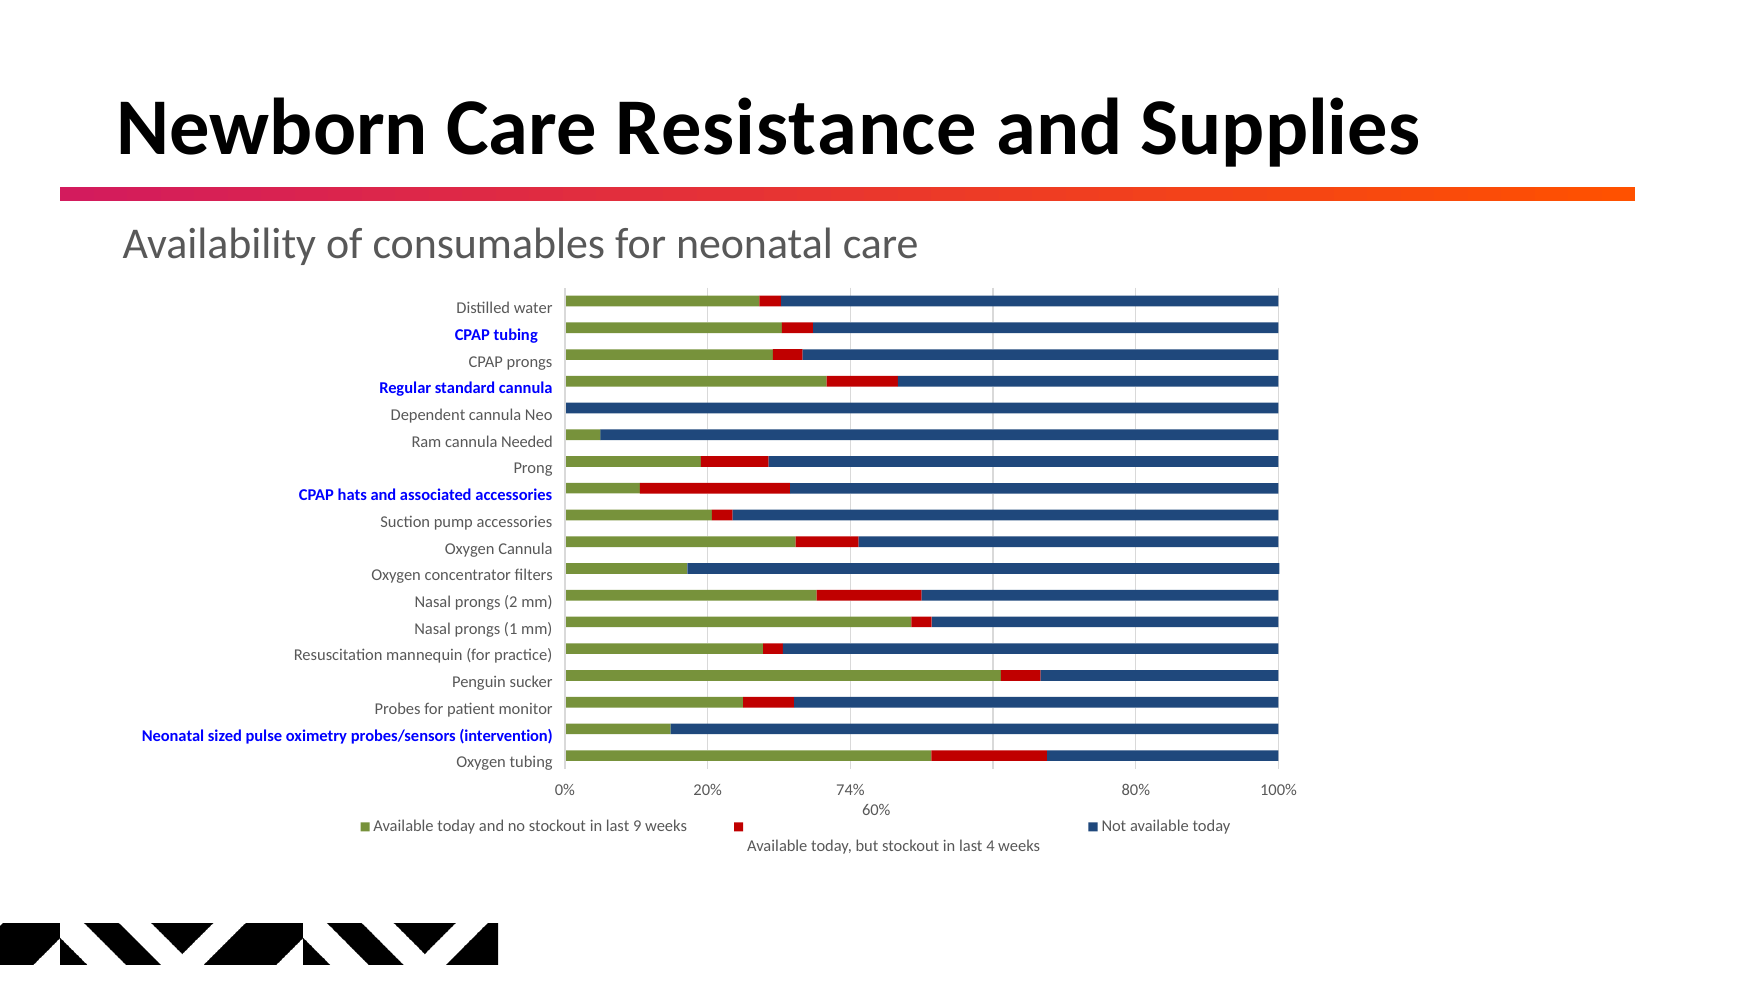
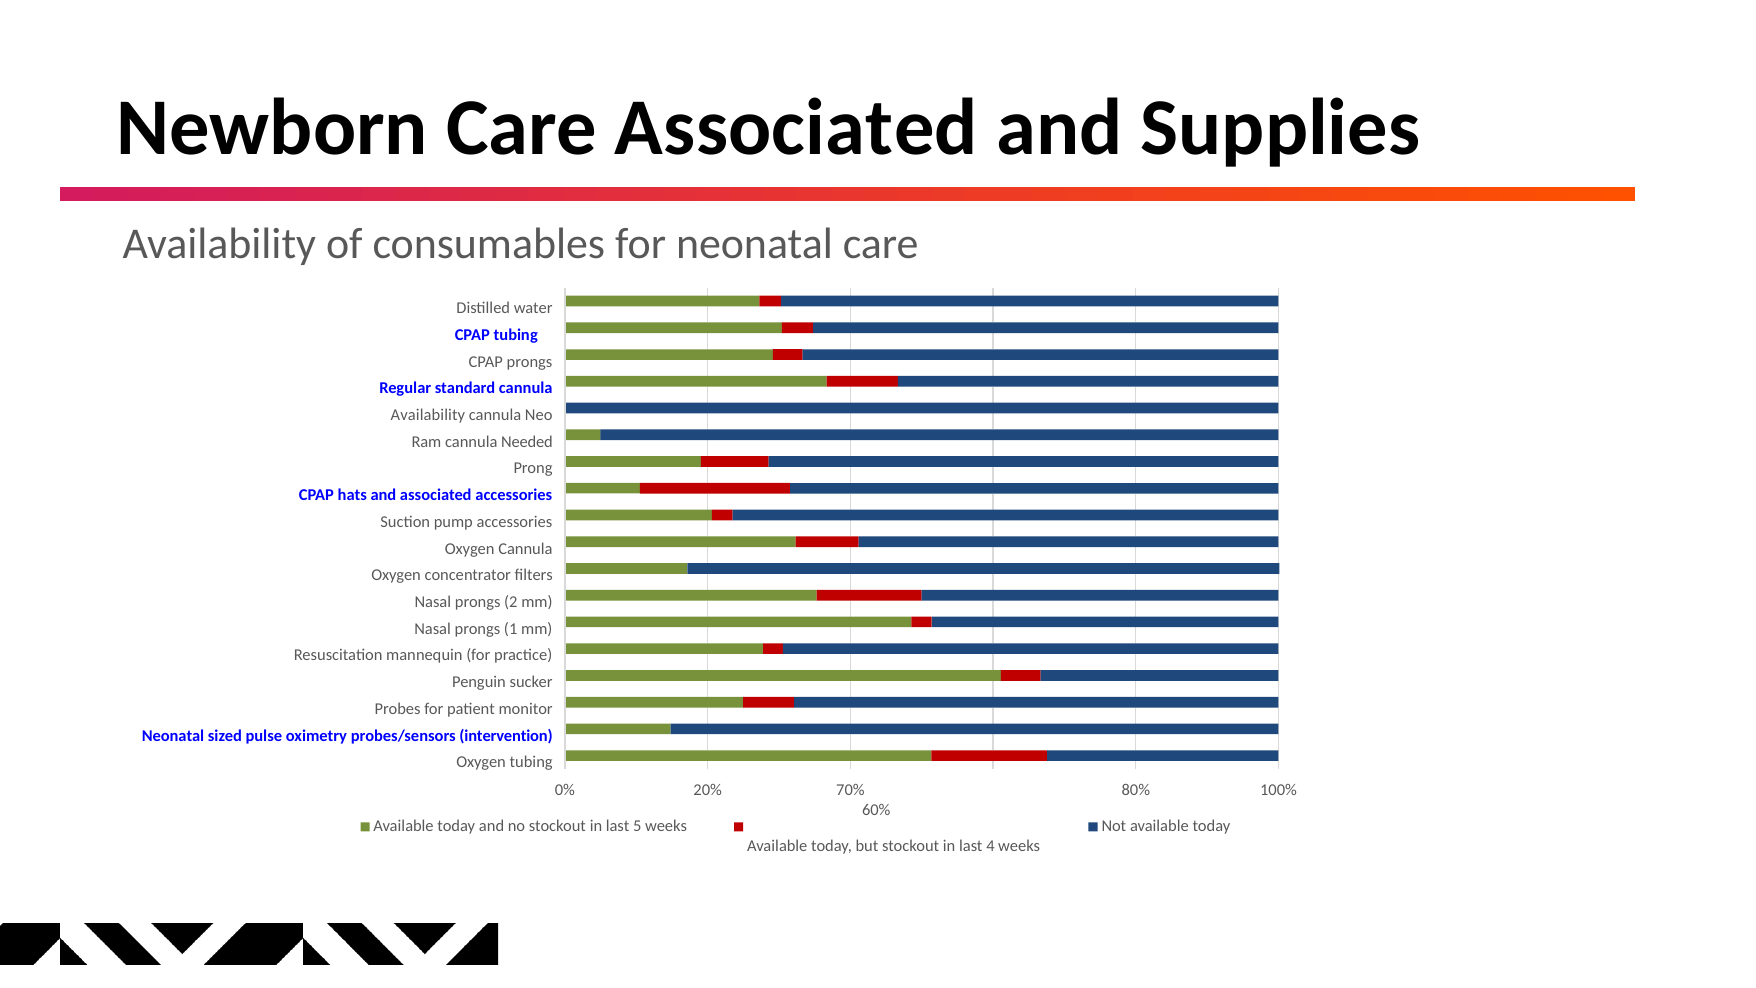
Care Resistance: Resistance -> Associated
Dependent at (428, 415): Dependent -> Availability
74%: 74% -> 70%
9: 9 -> 5
